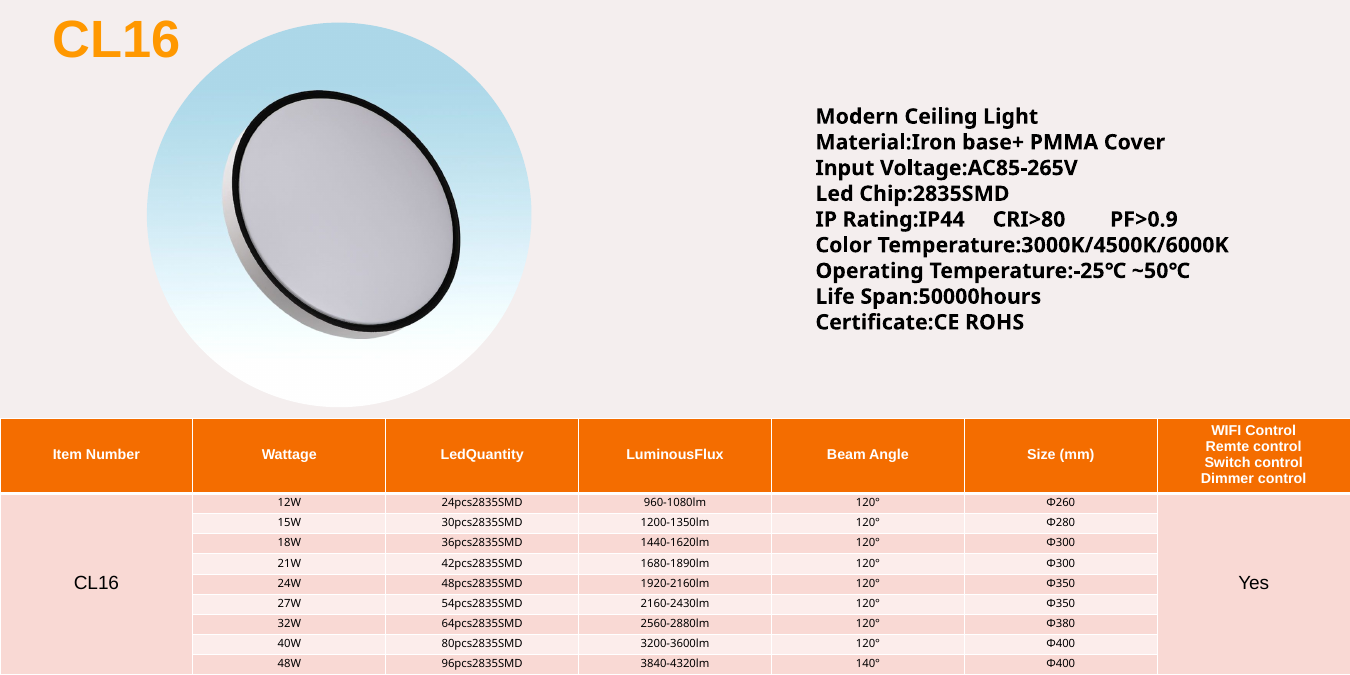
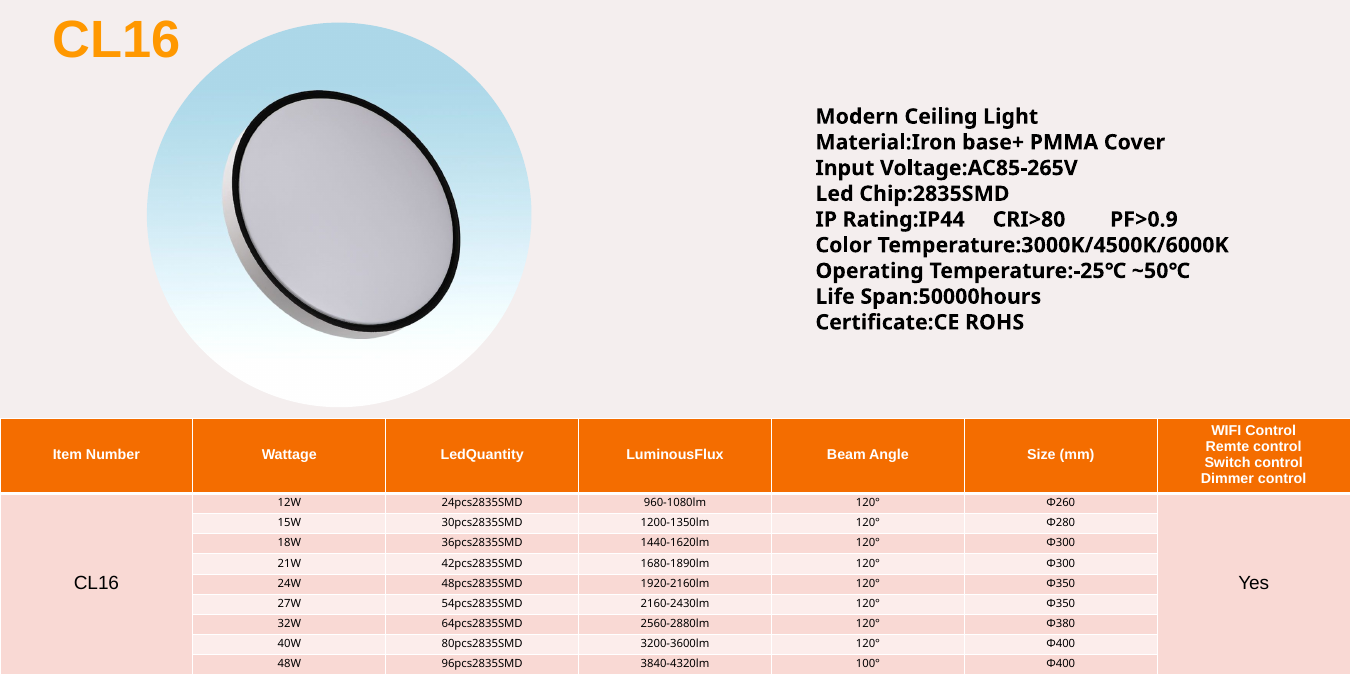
140°: 140° -> 100°
